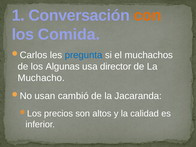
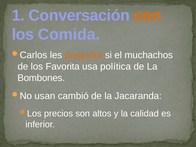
pregunta colour: blue -> orange
Algunas: Algunas -> Favorita
director: director -> política
Muchacho: Muchacho -> Bombones
